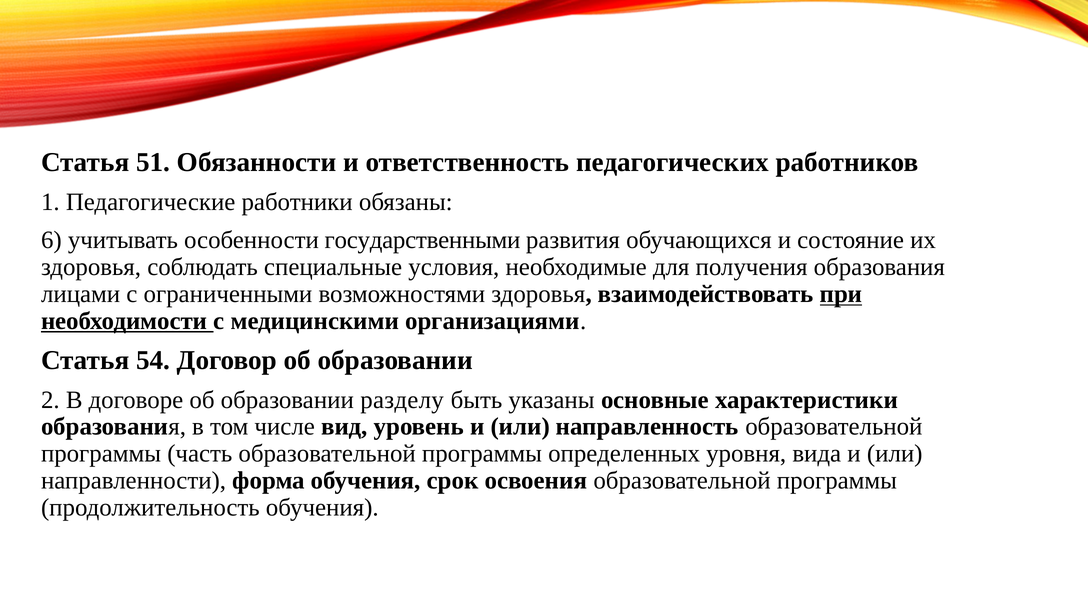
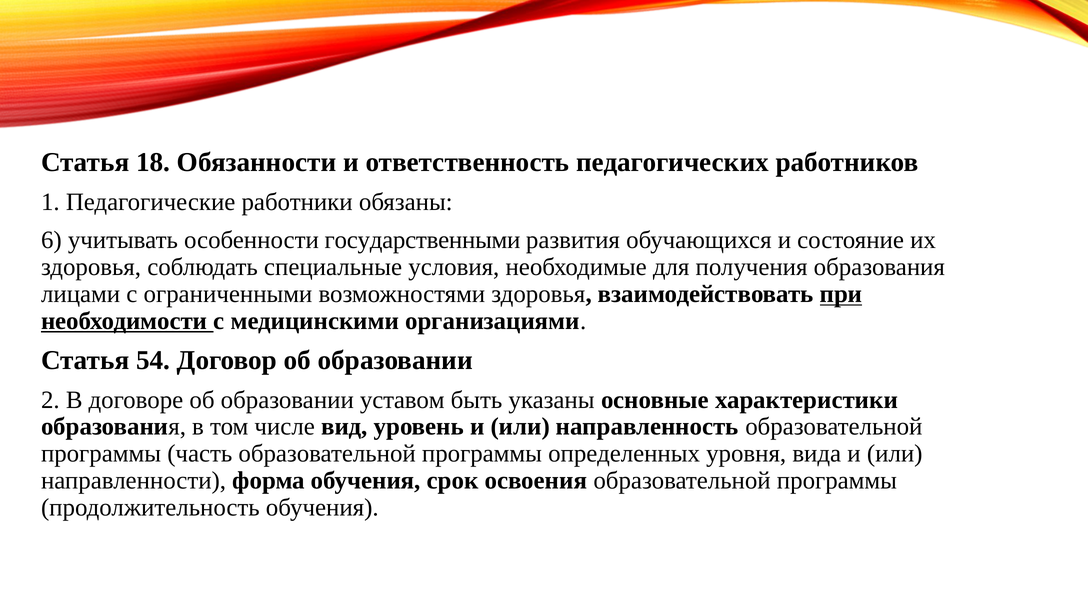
51: 51 -> 18
разделу: разделу -> уставом
